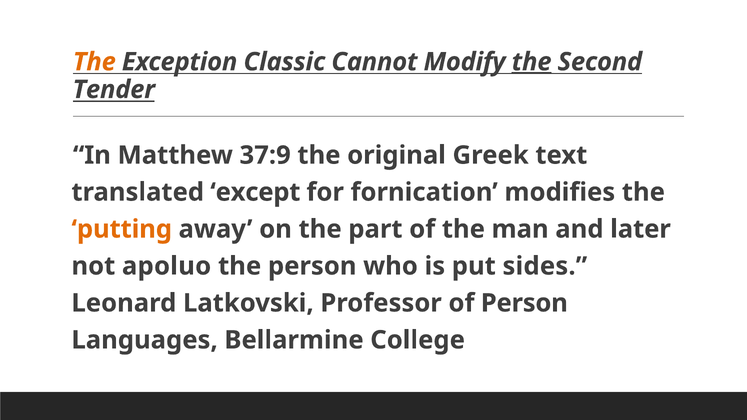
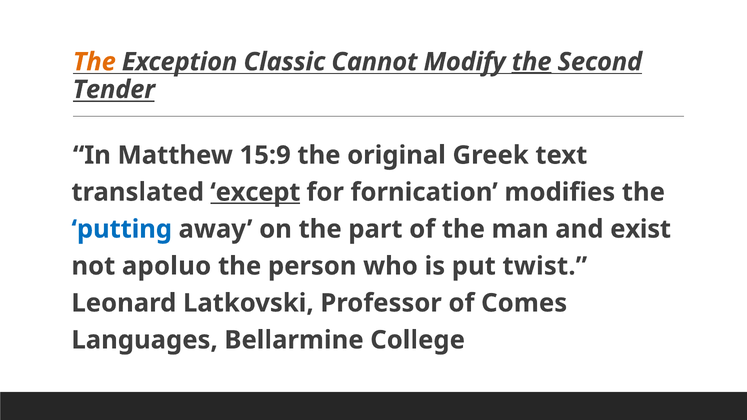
37:9: 37:9 -> 15:9
except underline: none -> present
putting colour: orange -> blue
later: later -> exist
sides: sides -> twist
of Person: Person -> Comes
